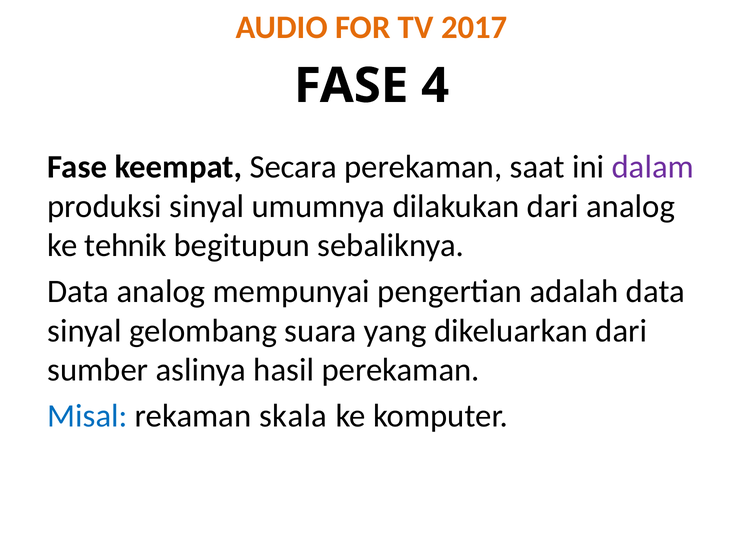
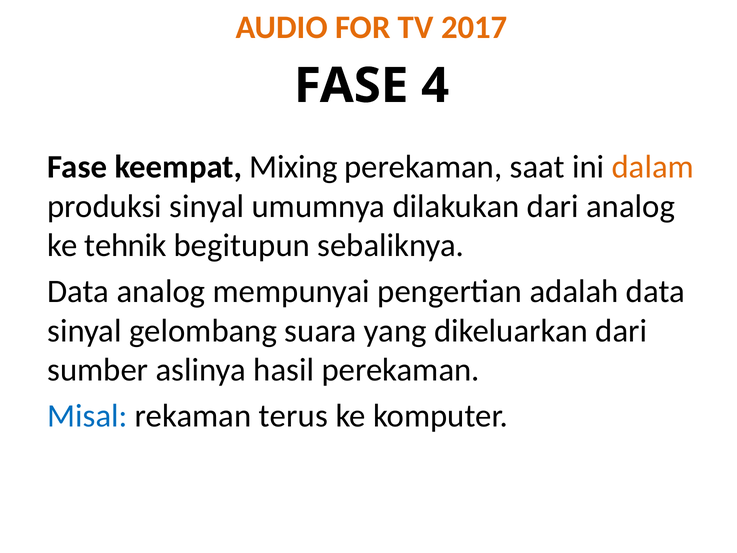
Secara: Secara -> Mixing
dalam colour: purple -> orange
skala: skala -> terus
